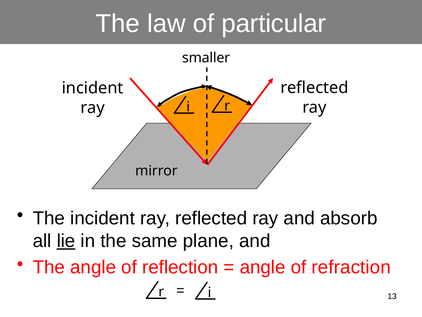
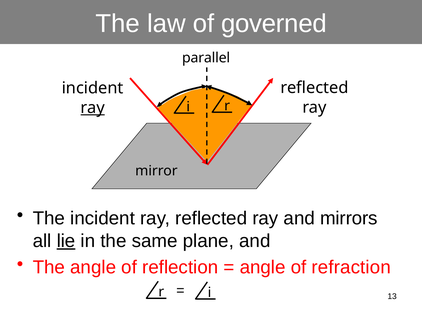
particular: particular -> governed
smaller: smaller -> parallel
ray at (93, 107) underline: none -> present
absorb: absorb -> mirrors
